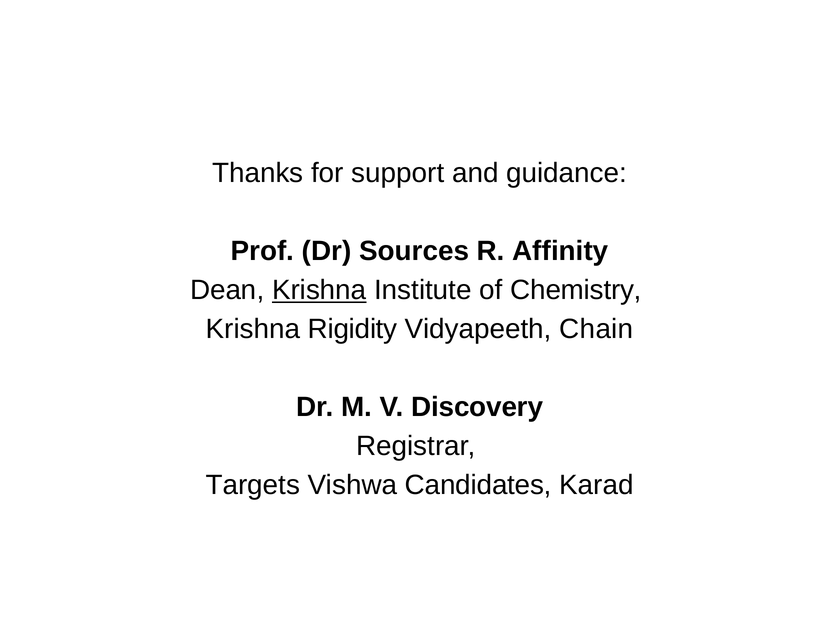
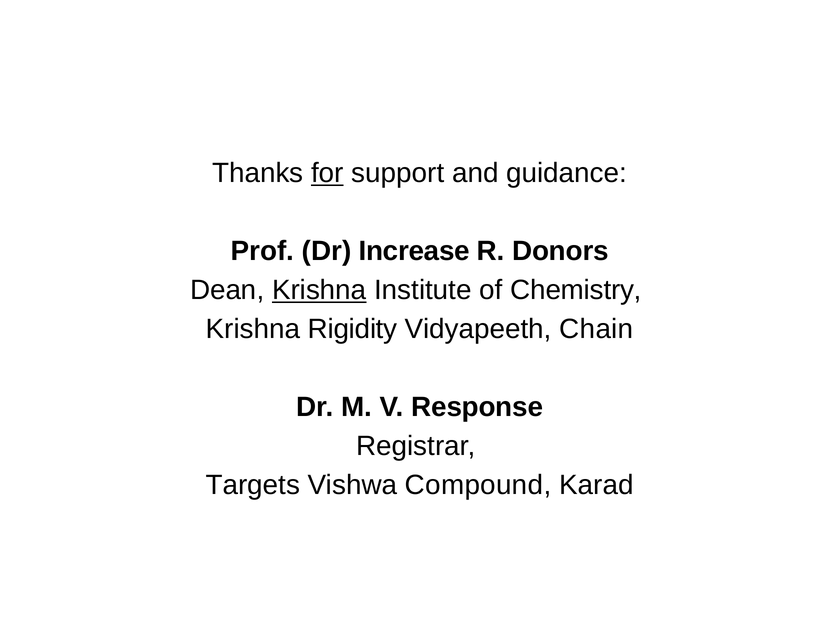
for underline: none -> present
Sources: Sources -> Increase
Affinity: Affinity -> Donors
Discovery: Discovery -> Response
Candidates: Candidates -> Compound
